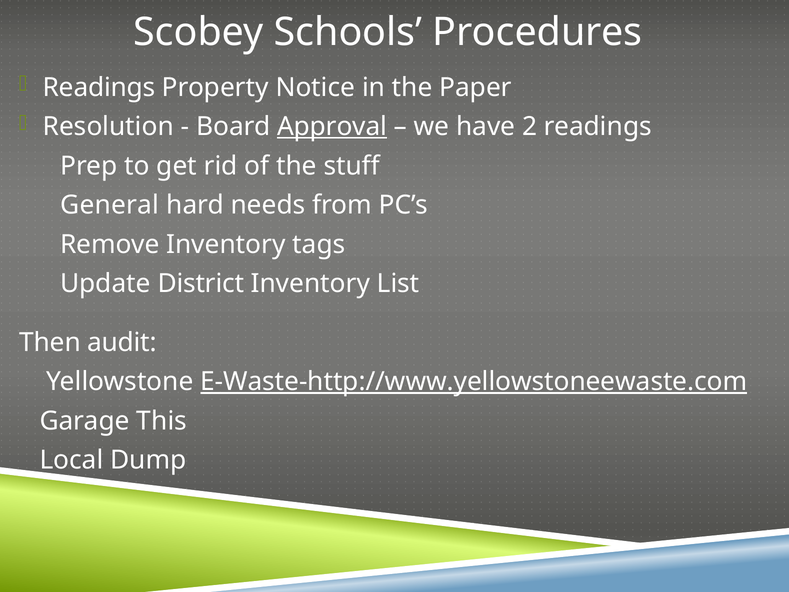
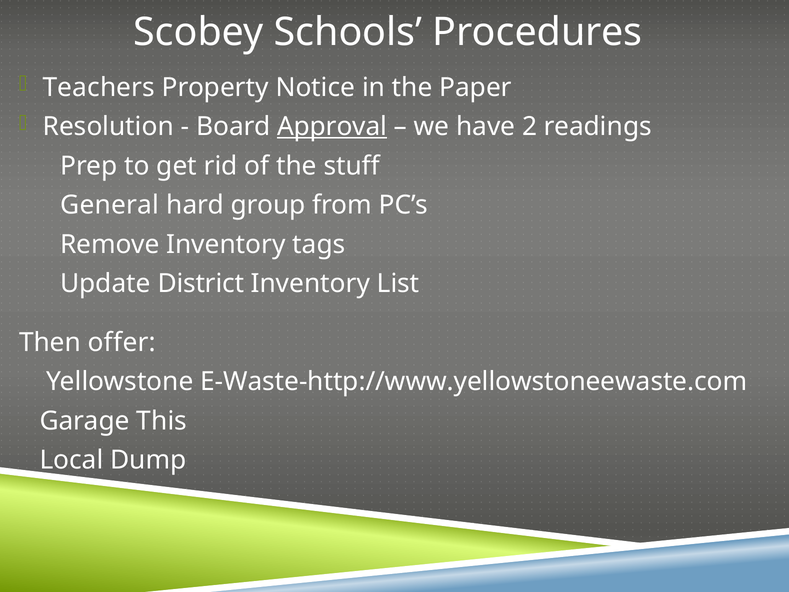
Readings at (99, 87): Readings -> Teachers
needs: needs -> group
audit: audit -> offer
E-Waste-http://www.yellowstoneewaste.com underline: present -> none
